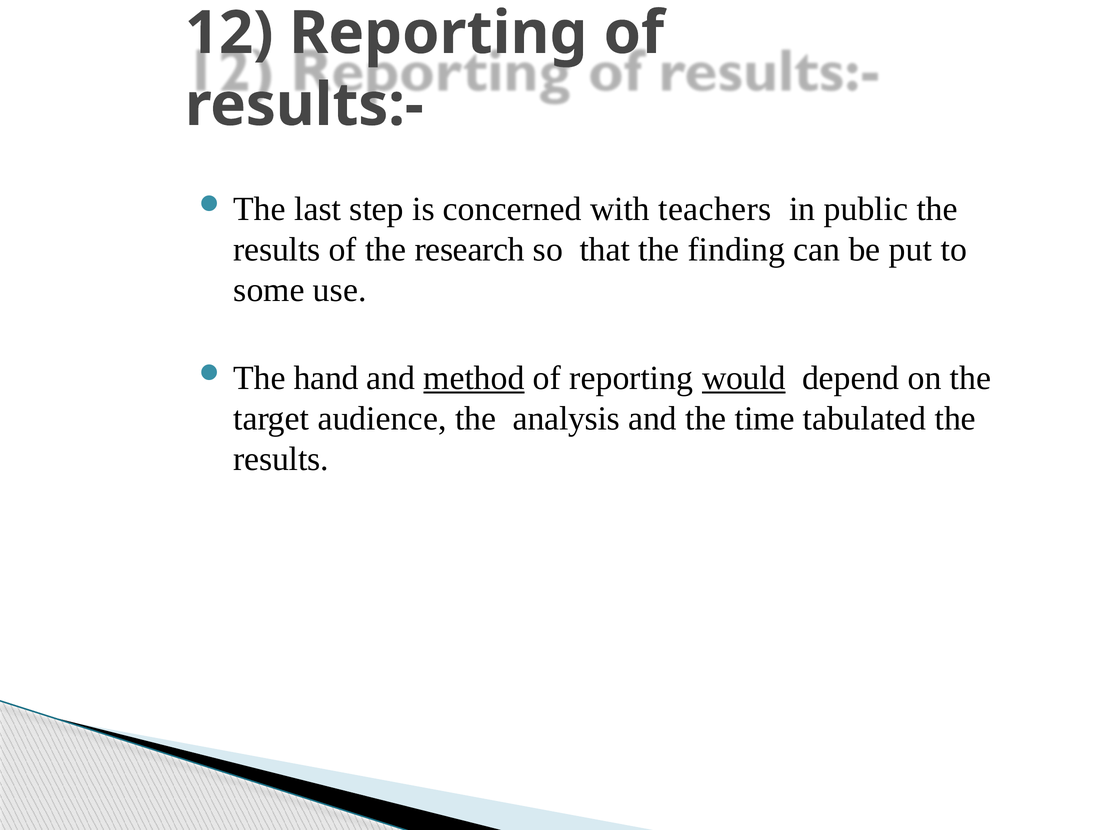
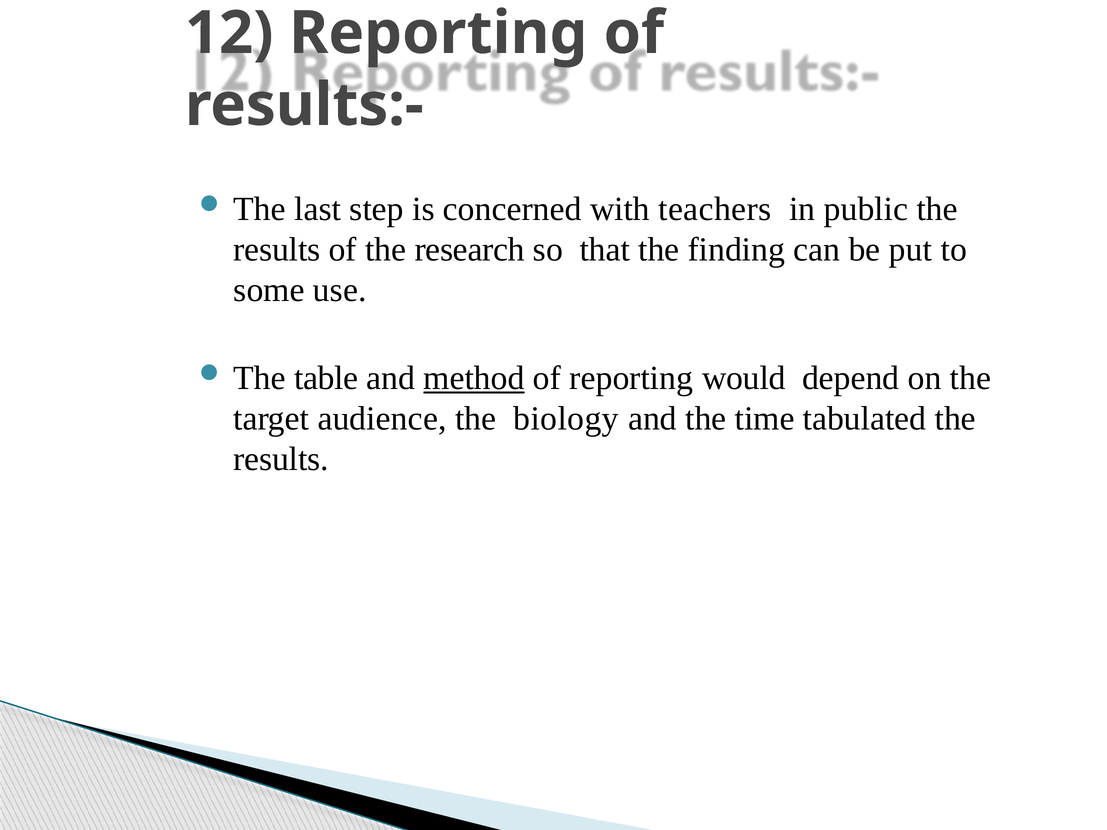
hand: hand -> table
would underline: present -> none
analysis: analysis -> biology
